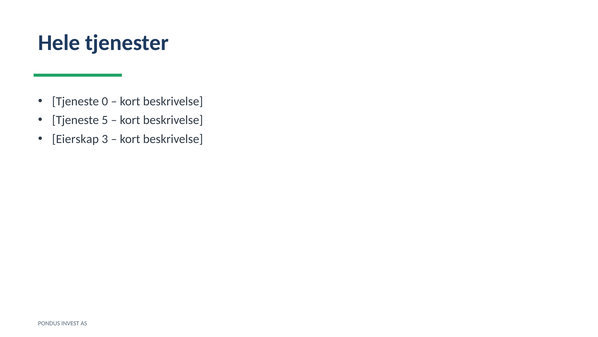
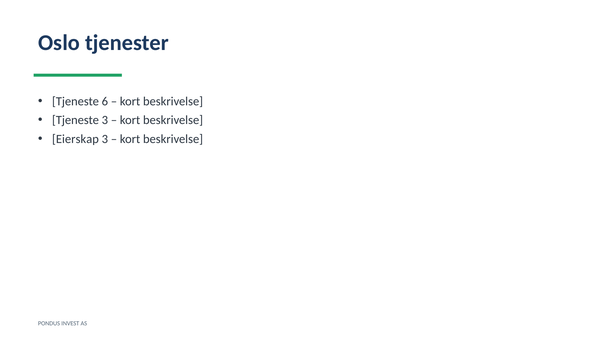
Hele: Hele -> Oslo
0: 0 -> 6
Tjeneste 5: 5 -> 3
